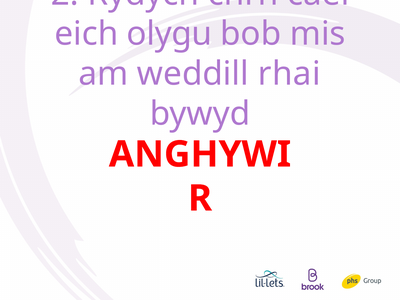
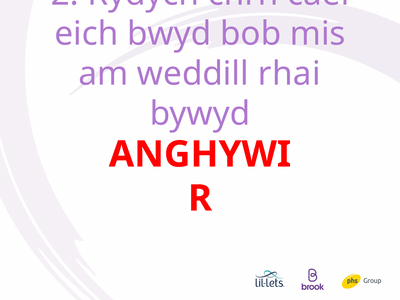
olygu: olygu -> bwyd
